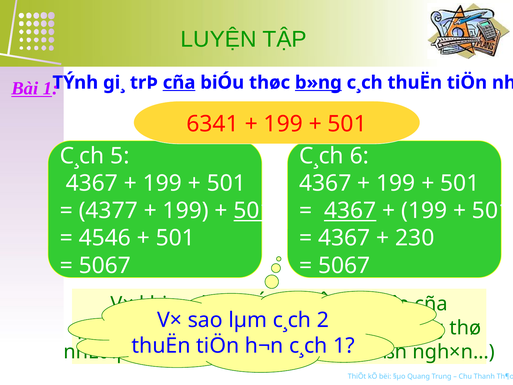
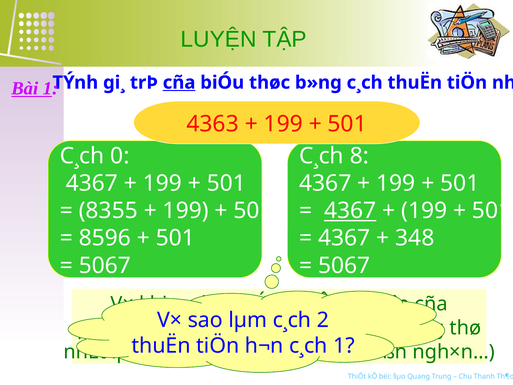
b»ng underline: present -> none
6341: 6341 -> 4363
5: 5 -> 0
6: 6 -> 8
4377: 4377 -> 8355
501 at (253, 211) underline: present -> none
4546: 4546 -> 8596
230: 230 -> 348
